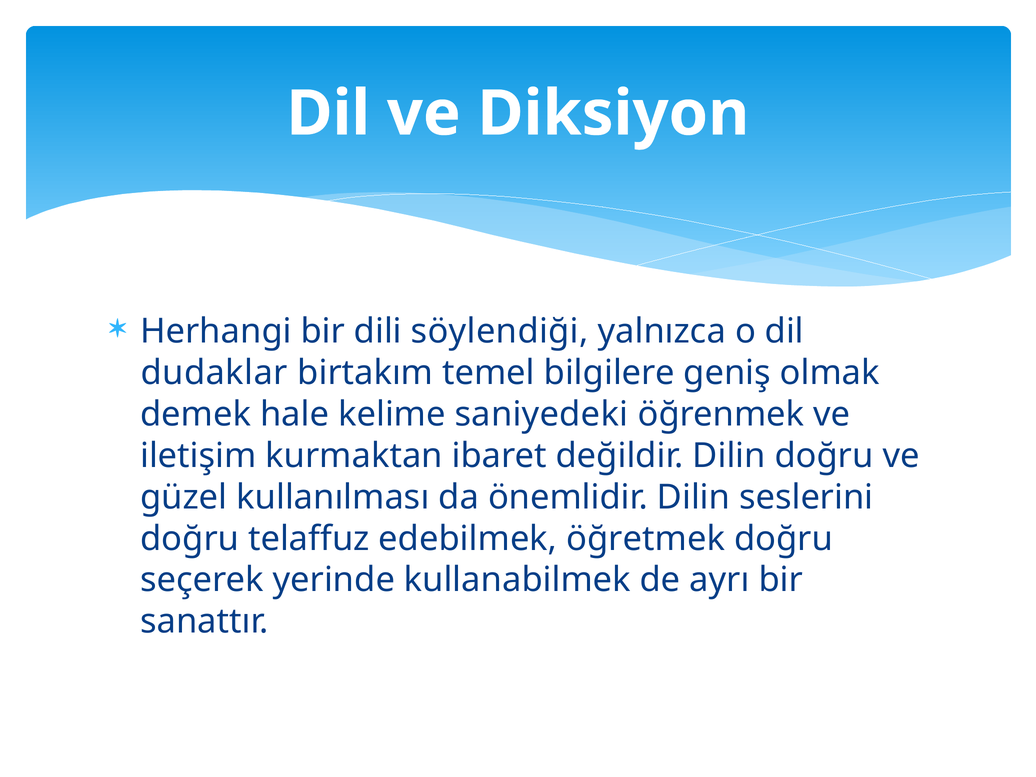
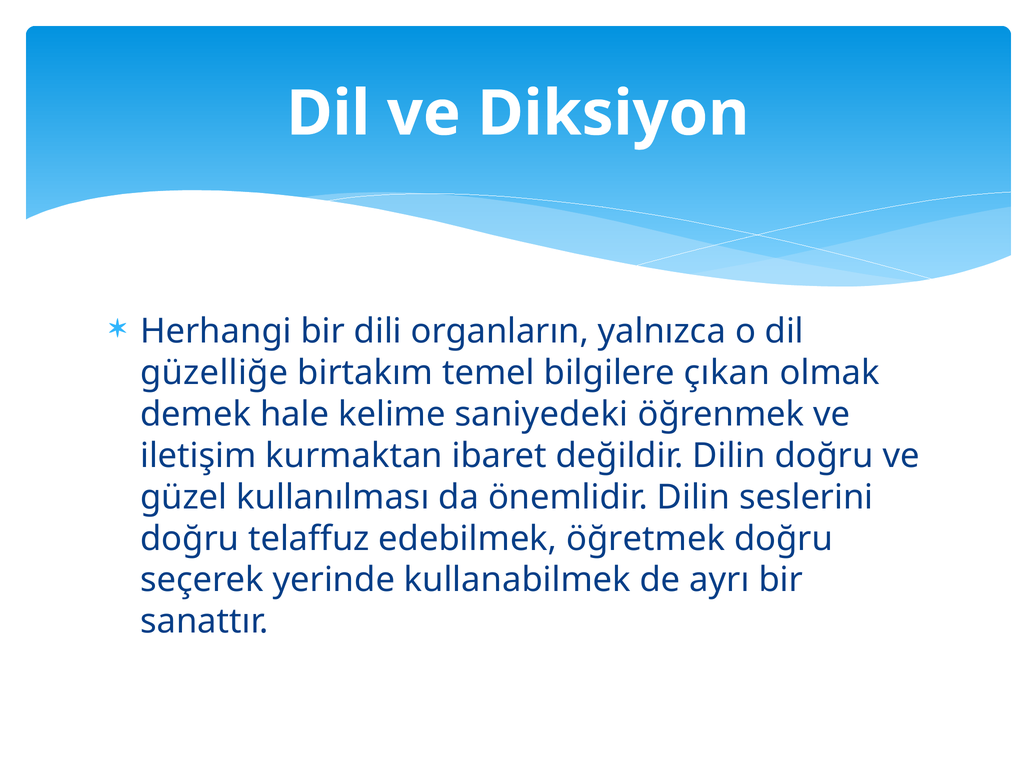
söylendiği: söylendiği -> organların
dudaklar: dudaklar -> güzelliğe
geniş: geniş -> çıkan
